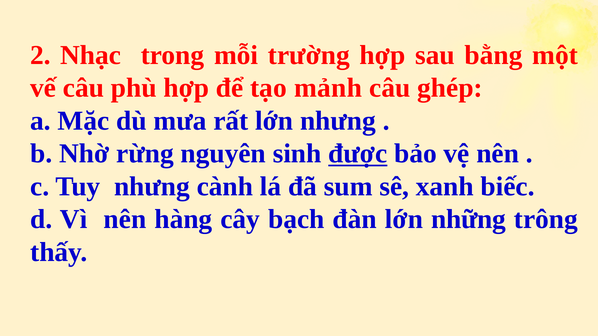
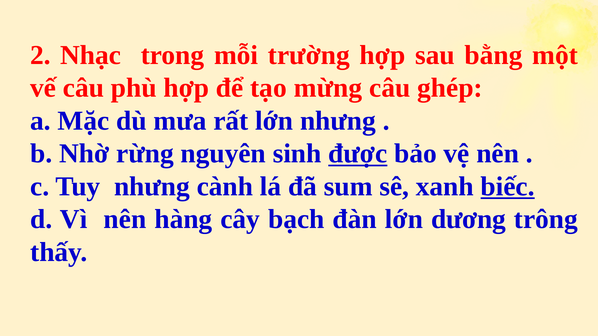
mảnh: mảnh -> mừng
biếc underline: none -> present
những: những -> dương
